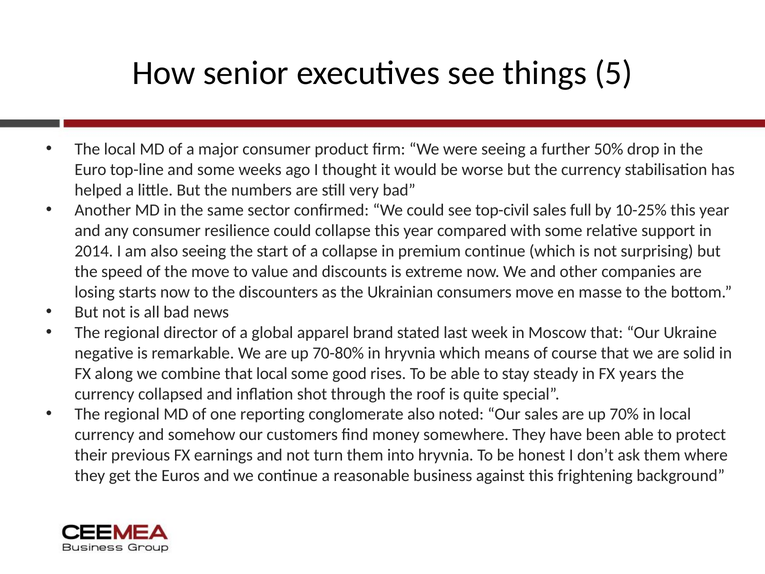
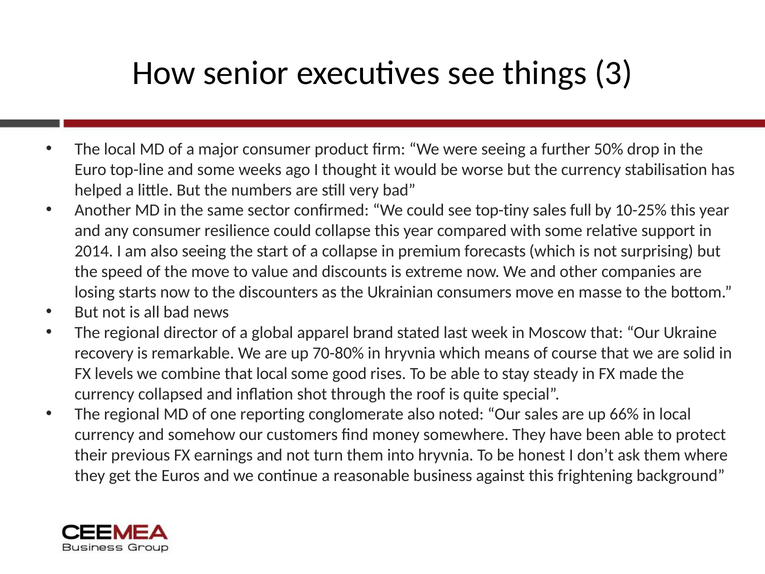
5: 5 -> 3
top-civil: top-civil -> top-tiny
premium continue: continue -> forecasts
negative: negative -> recovery
along: along -> levels
years: years -> made
70%: 70% -> 66%
